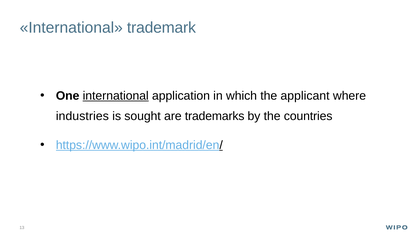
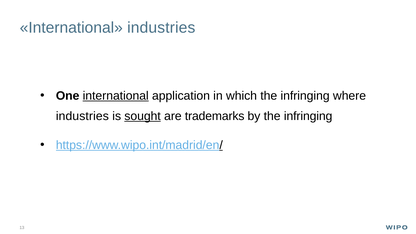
International trademark: trademark -> industries
which the applicant: applicant -> infringing
sought underline: none -> present
by the countries: countries -> infringing
